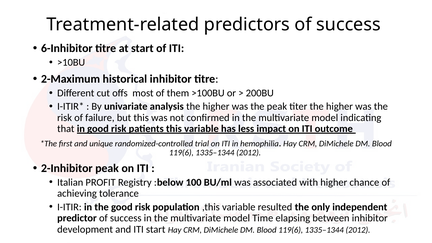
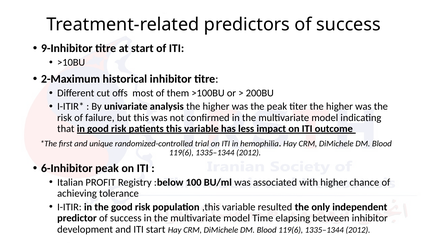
6-Inhibitor: 6-Inhibitor -> 9-Inhibitor
2-Inhibitor: 2-Inhibitor -> 6-Inhibitor
